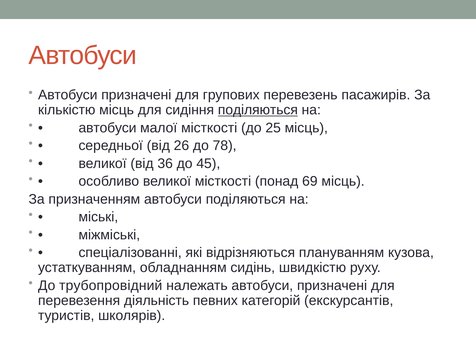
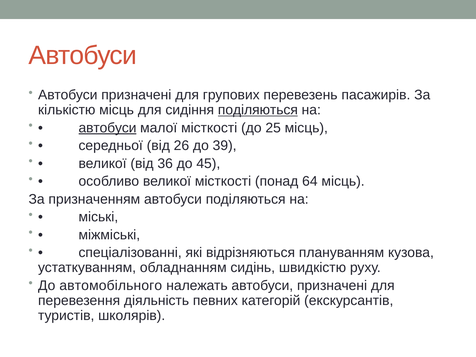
автобуси at (107, 128) underline: none -> present
78: 78 -> 39
69: 69 -> 64
трубопровідний: трубопровідний -> автомобільного
